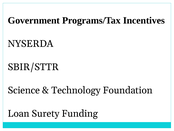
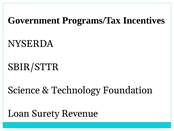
Funding: Funding -> Revenue
